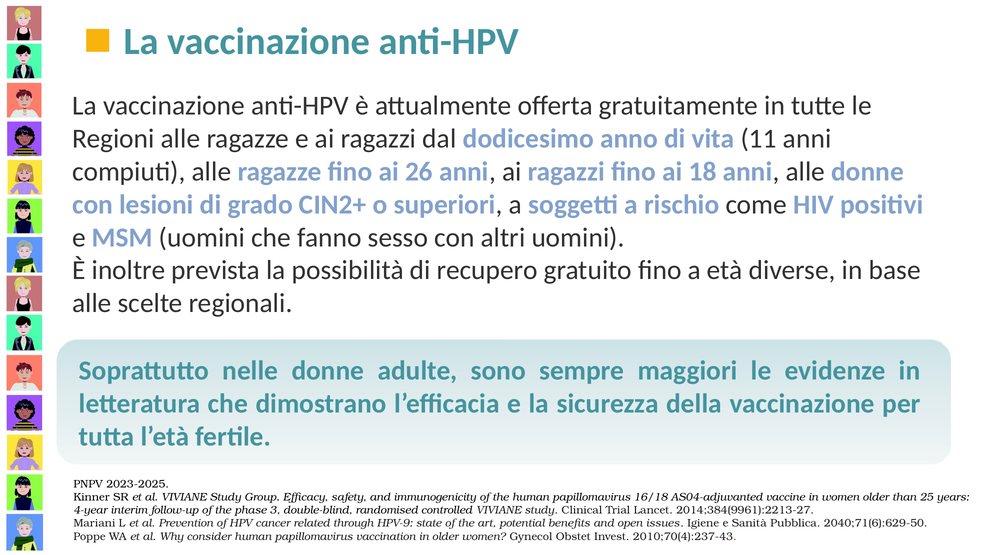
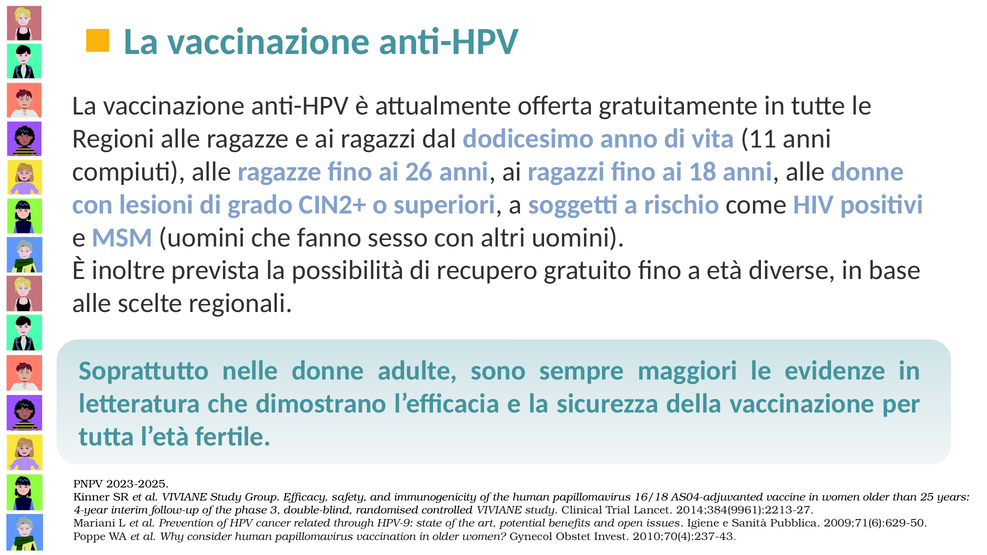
2040;71(6):629-50: 2040;71(6):629-50 -> 2009;71(6):629-50
